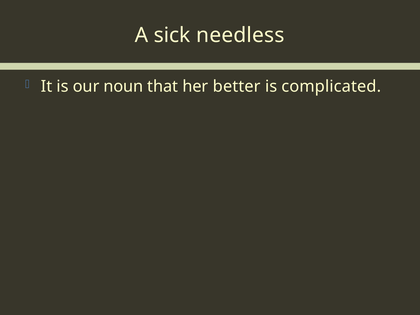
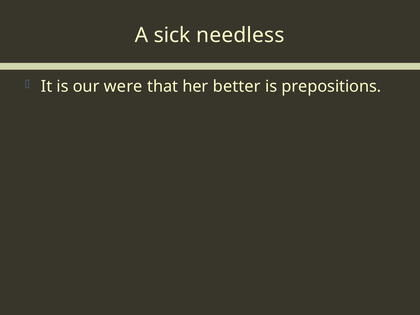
noun: noun -> were
complicated: complicated -> prepositions
